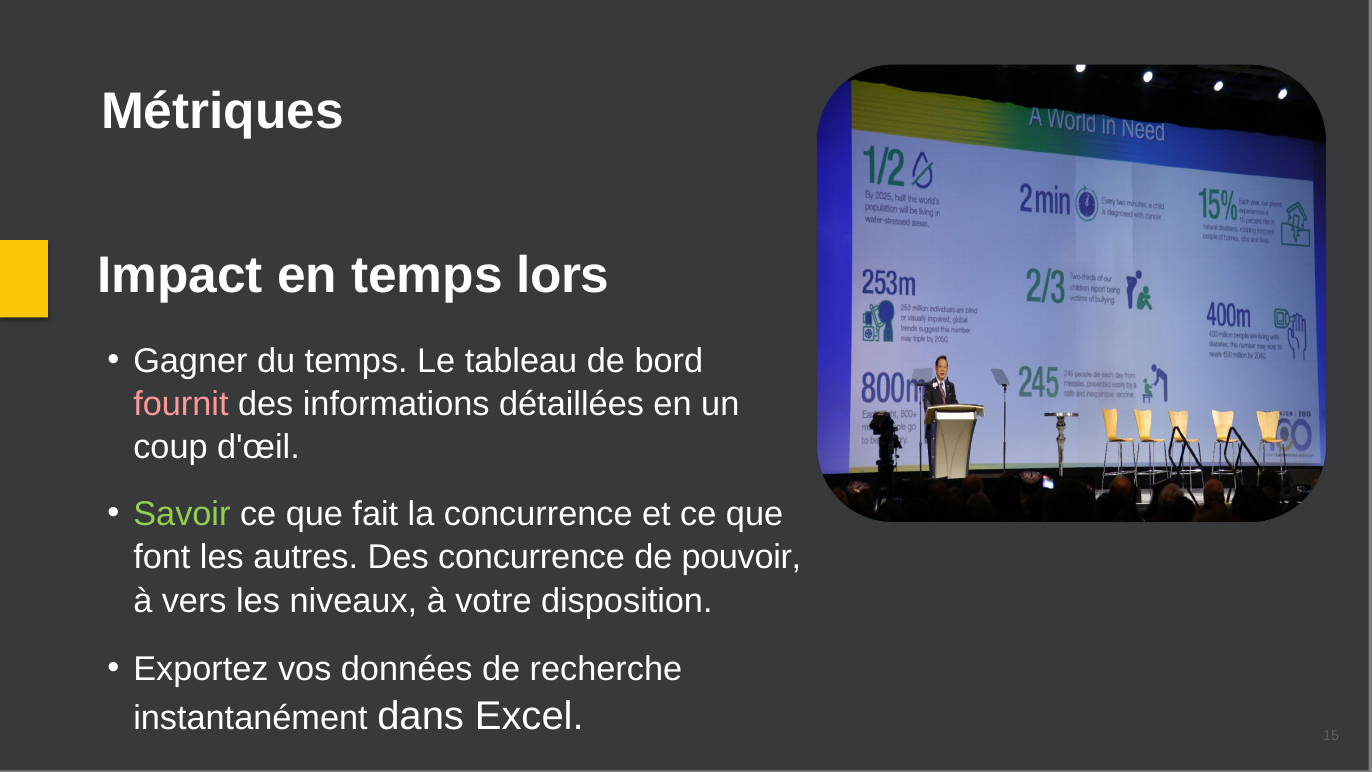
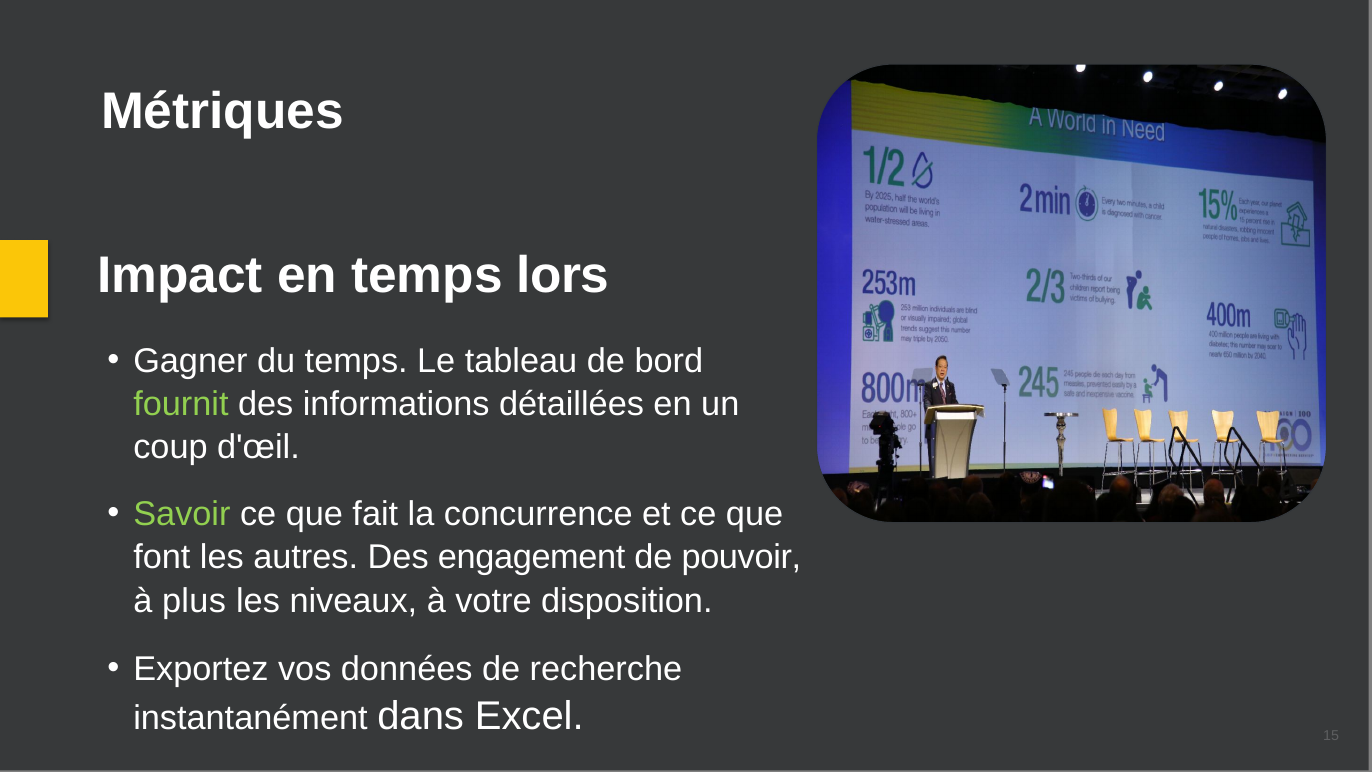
fournit colour: pink -> light green
Des concurrence: concurrence -> engagement
vers: vers -> plus
